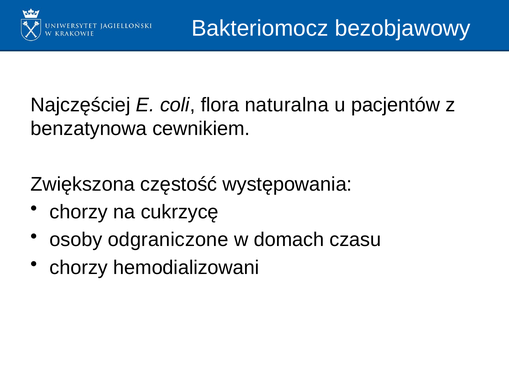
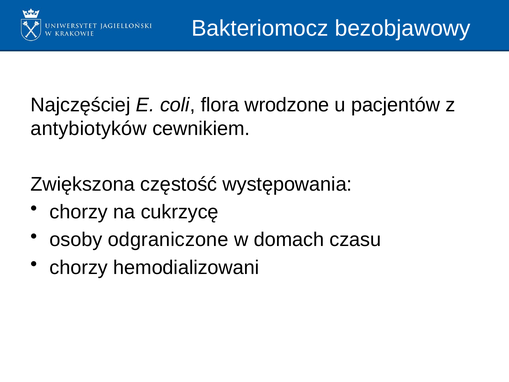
naturalna: naturalna -> wrodzone
benzatynowa: benzatynowa -> antybiotyków
